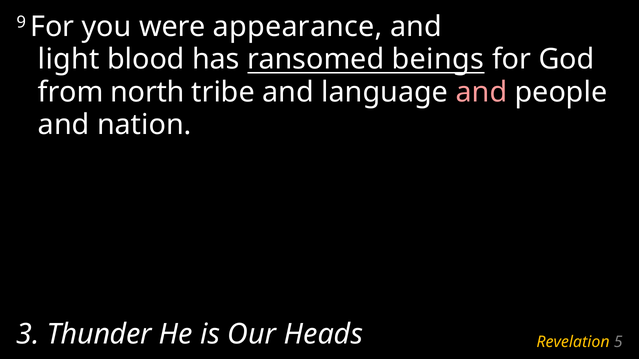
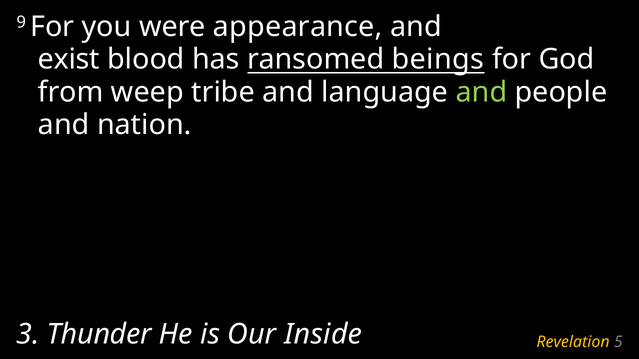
light: light -> exist
north: north -> weep
and at (481, 92) colour: pink -> light green
Heads: Heads -> Inside
